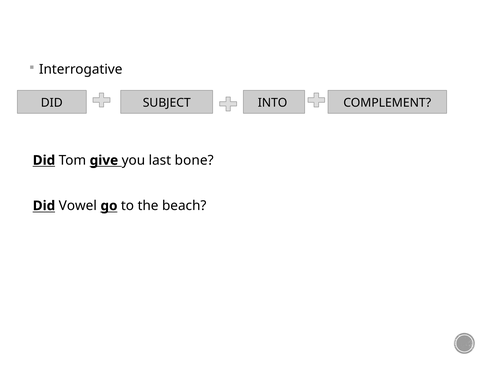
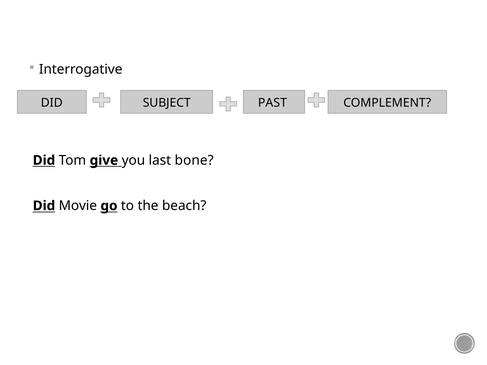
INTO: INTO -> PAST
Vowel: Vowel -> Movie
